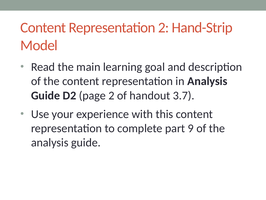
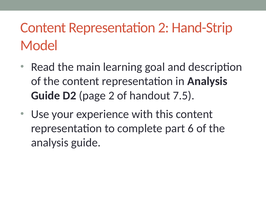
3.7: 3.7 -> 7.5
9: 9 -> 6
